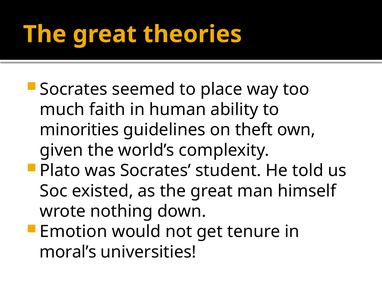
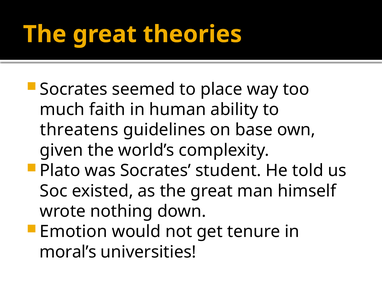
minorities: minorities -> threatens
theft: theft -> base
